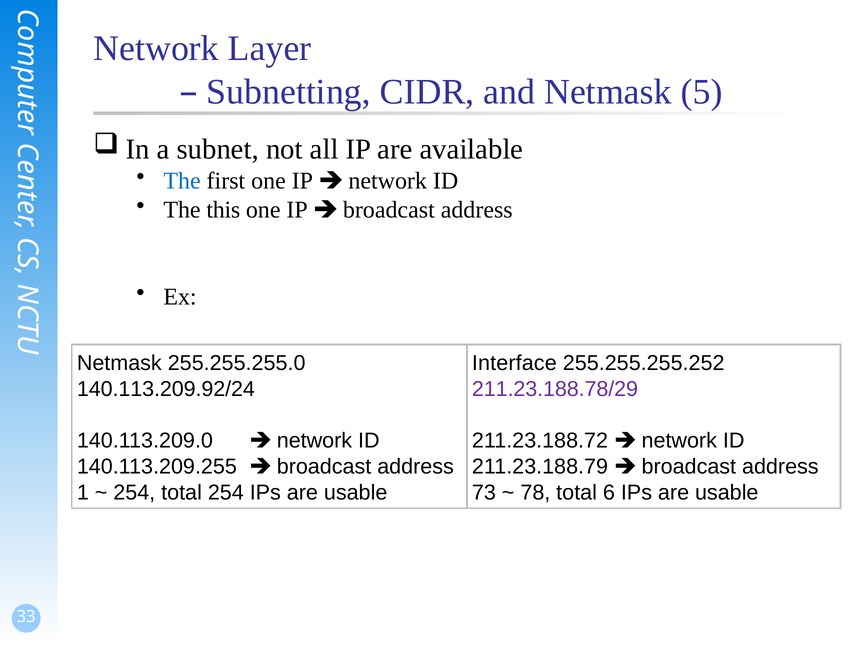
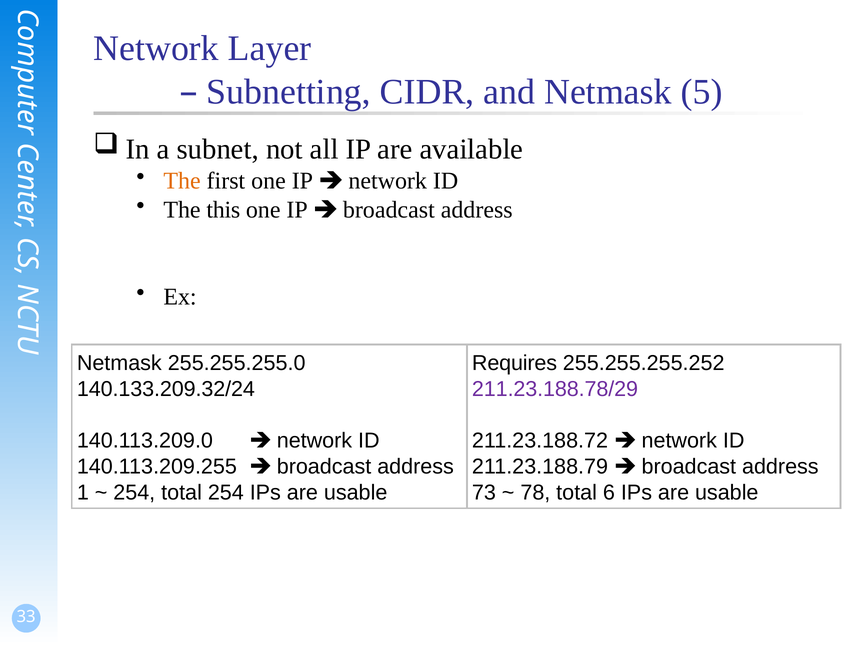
The at (182, 181) colour: blue -> orange
Interface: Interface -> Requires
140.113.209.92/24: 140.113.209.92/24 -> 140.133.209.32/24
